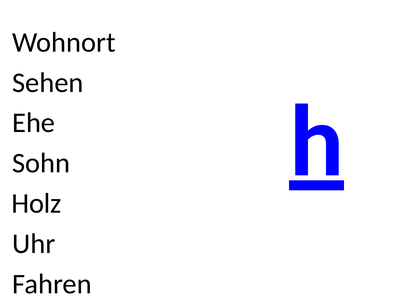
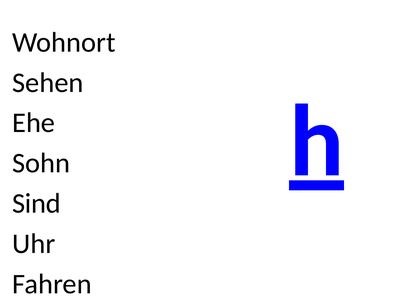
Holz: Holz -> Sind
